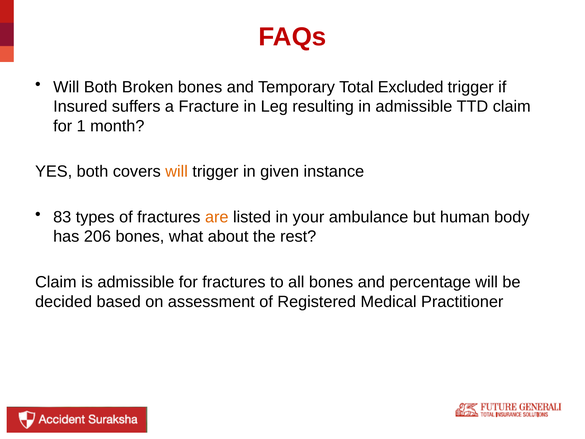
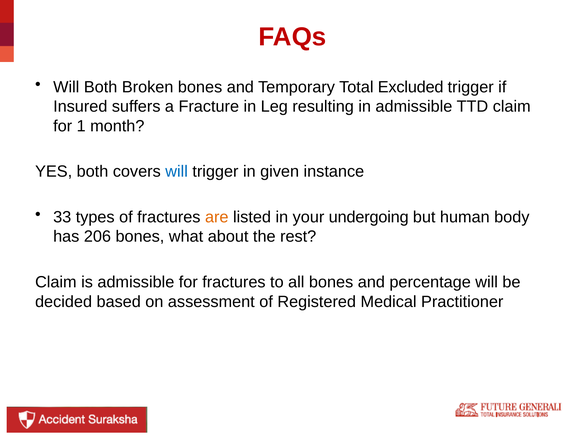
will at (177, 171) colour: orange -> blue
83: 83 -> 33
ambulance: ambulance -> undergoing
